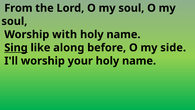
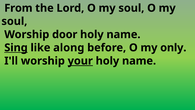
with: with -> door
side: side -> only
your underline: none -> present
